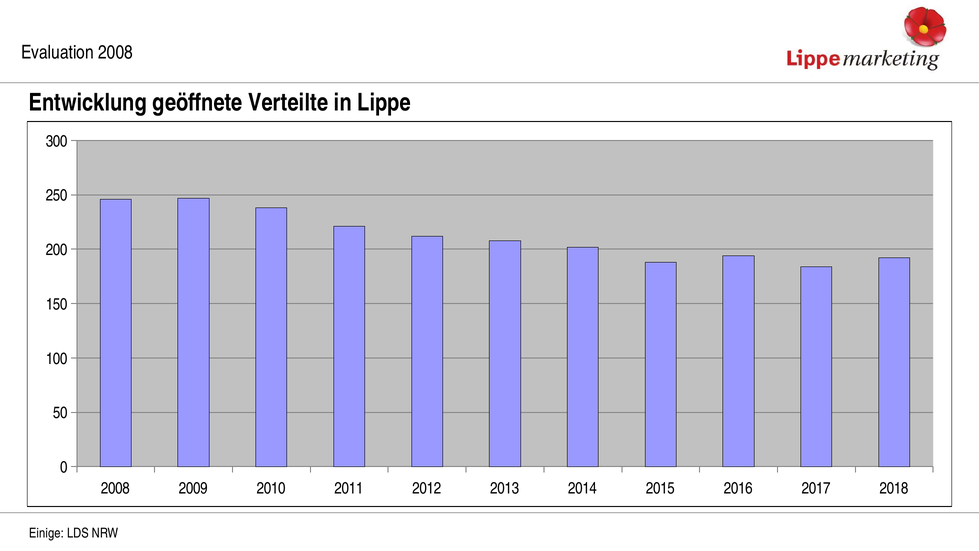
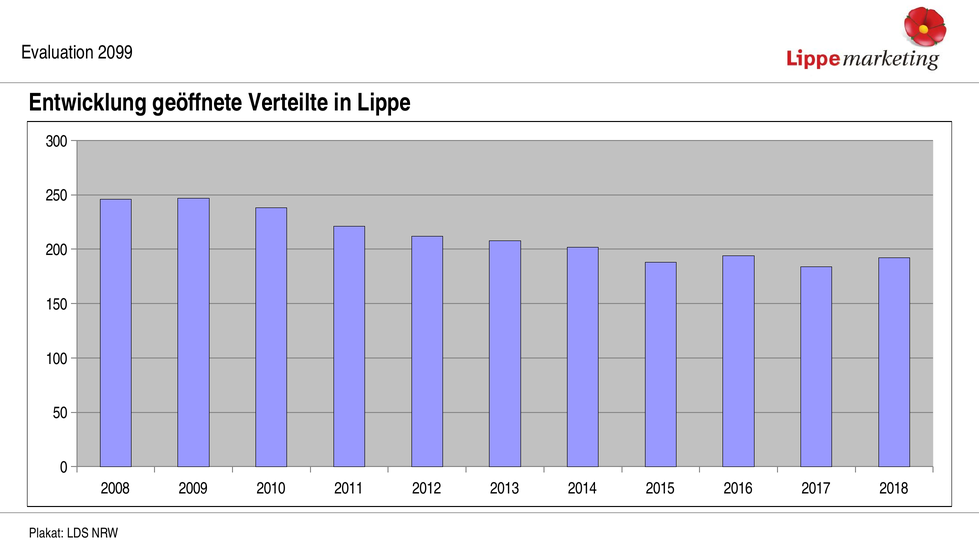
Evaluation 2008: 2008 -> 2099
Einige: Einige -> Plakat
